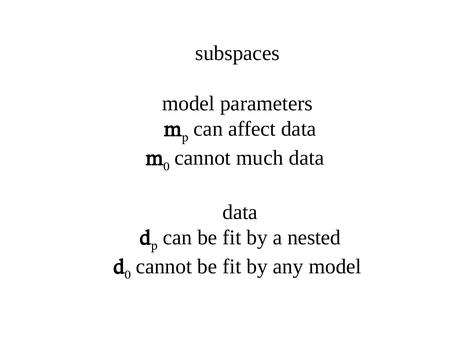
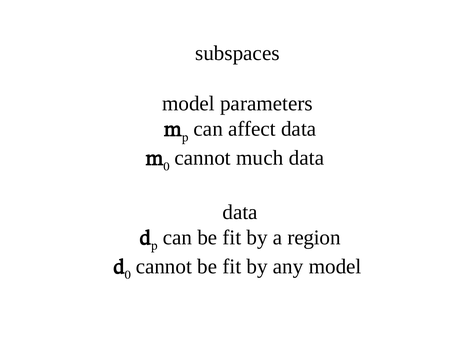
nested: nested -> region
